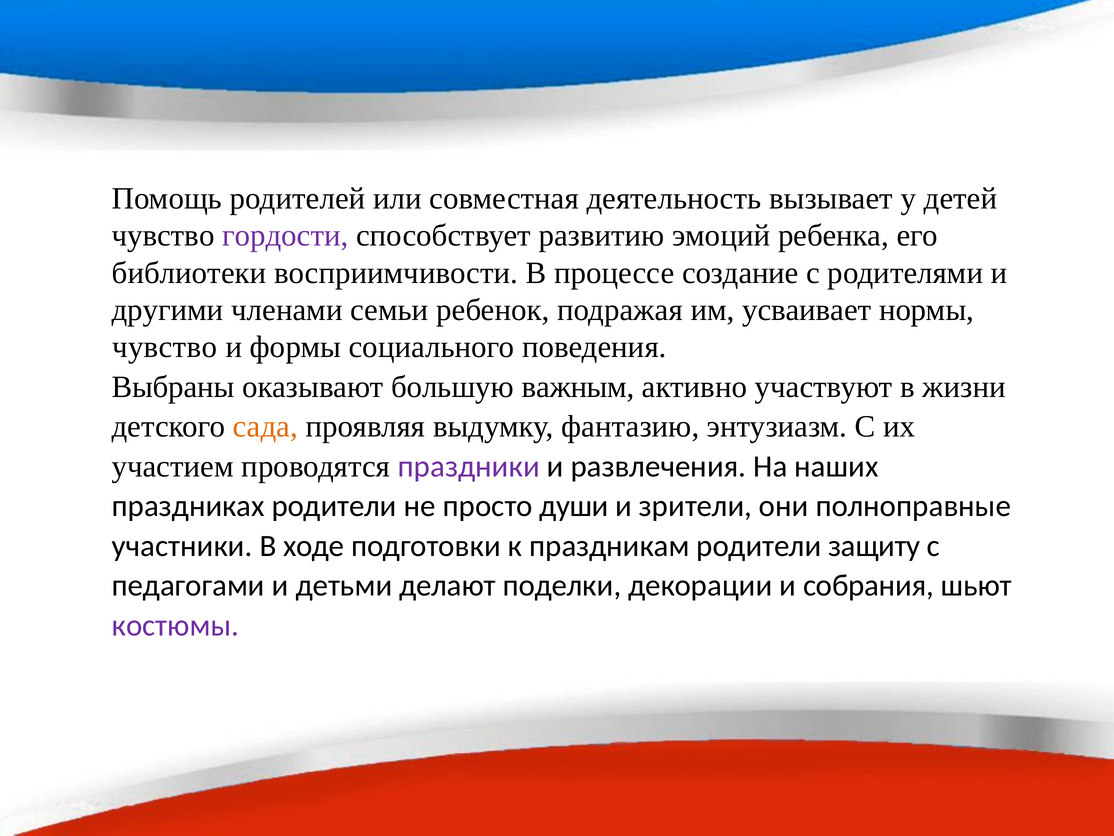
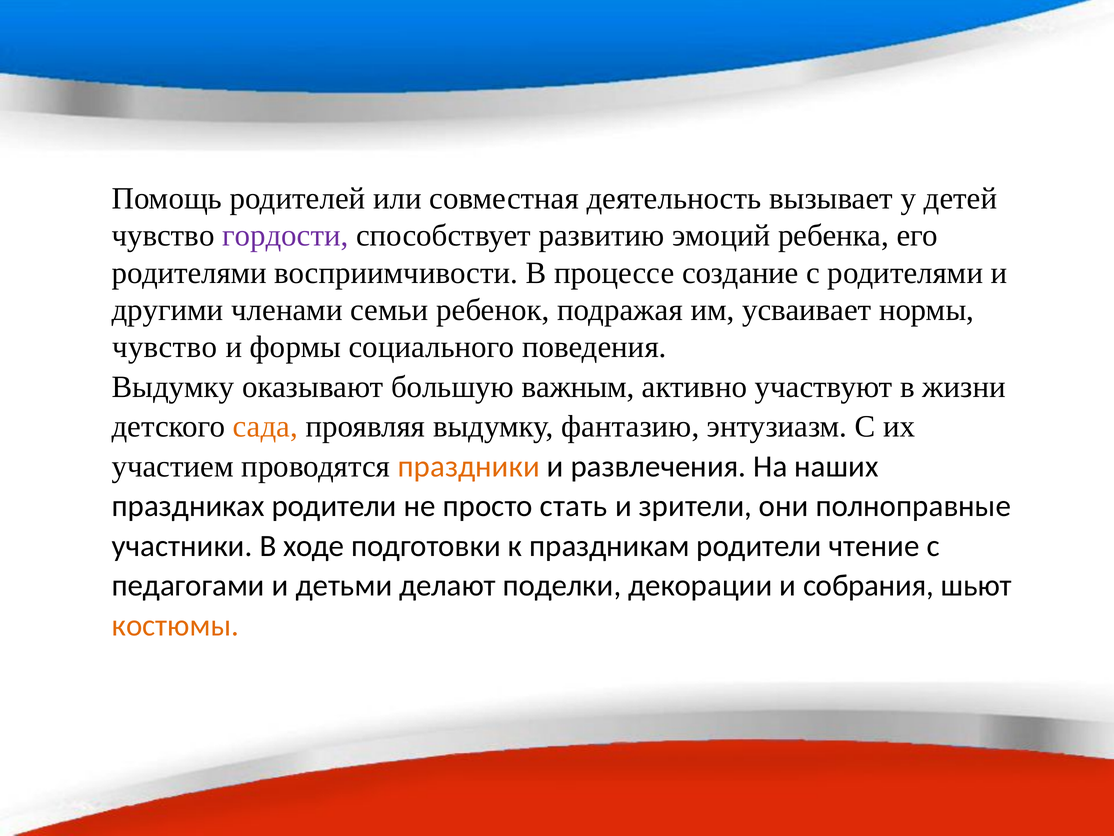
библиотеки at (189, 273): библиотеки -> родителями
Выбраны at (173, 387): Выбраны -> Выдумку
праздники colour: purple -> orange
души: души -> стать
защиту: защиту -> чтение
костюмы colour: purple -> orange
